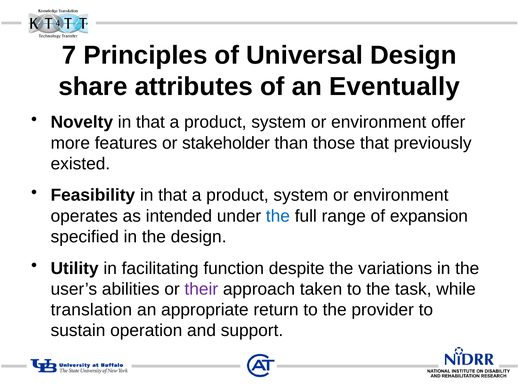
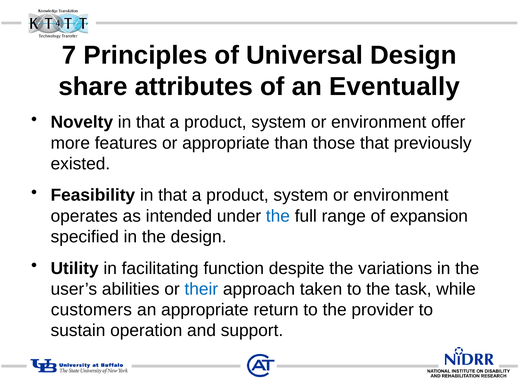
or stakeholder: stakeholder -> appropriate
their colour: purple -> blue
translation: translation -> customers
